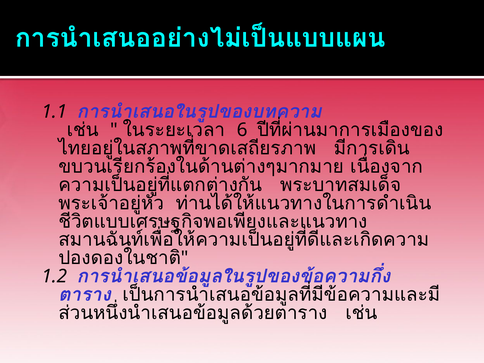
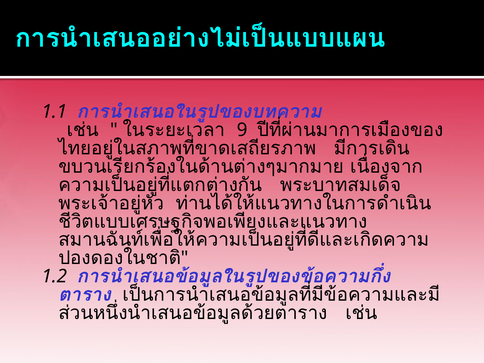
6: 6 -> 9
